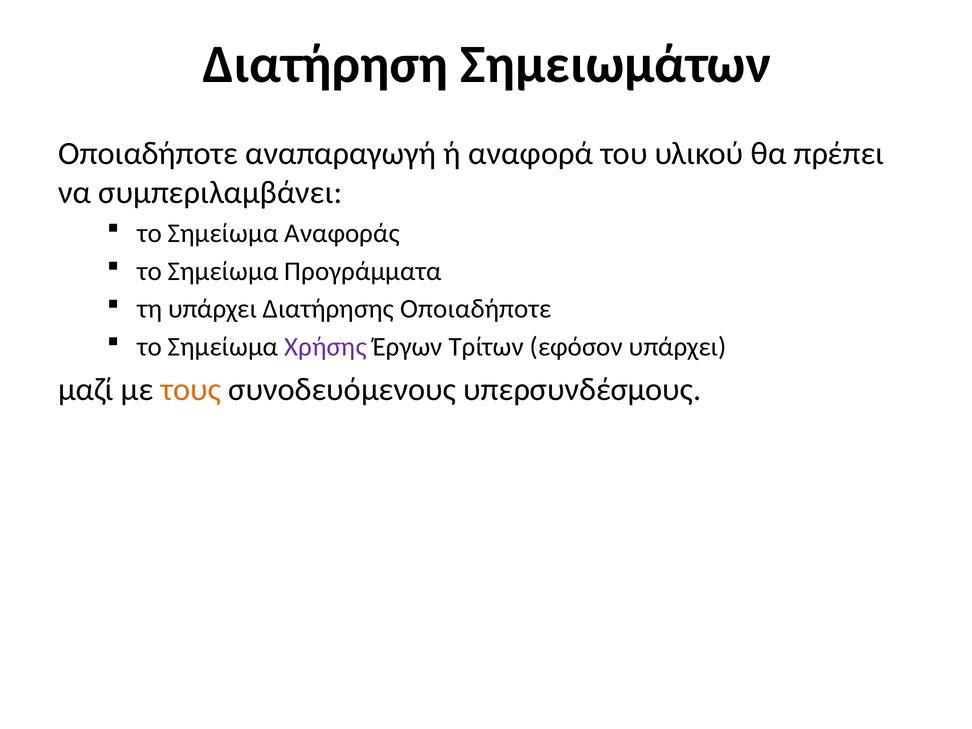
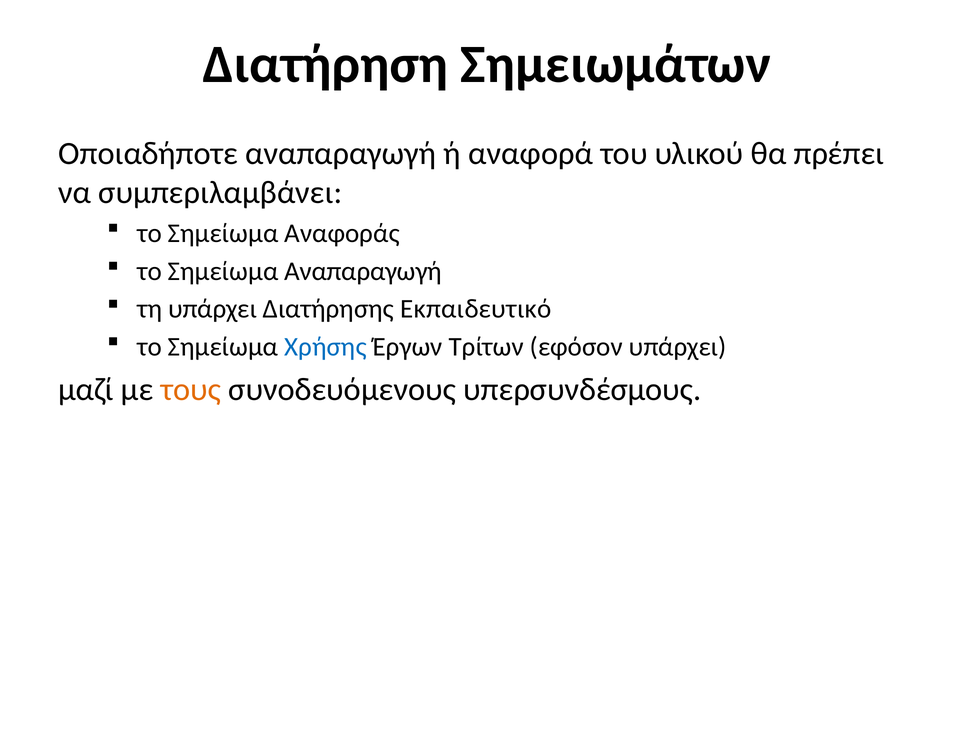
Σημείωμα Προγράμματα: Προγράμματα -> Αναπαραγωγή
Διατήρησης Οποιαδήποτε: Οποιαδήποτε -> Εκπαιδευτικό
Χρήσης colour: purple -> blue
